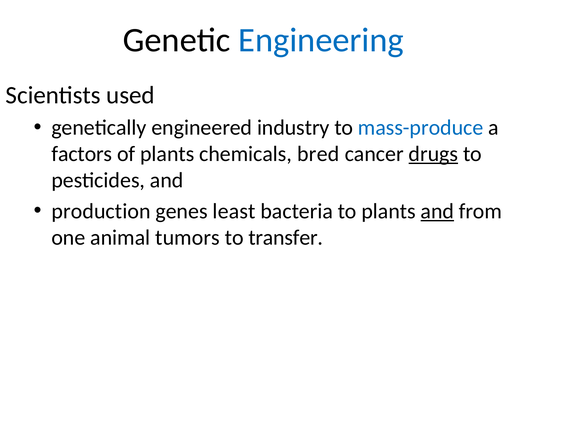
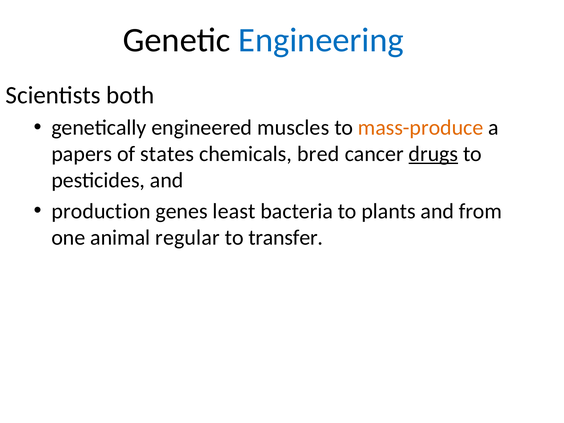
used: used -> both
industry: industry -> muscles
mass-produce colour: blue -> orange
factors: factors -> papers
of plants: plants -> states
and at (437, 211) underline: present -> none
tumors: tumors -> regular
